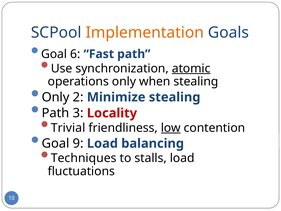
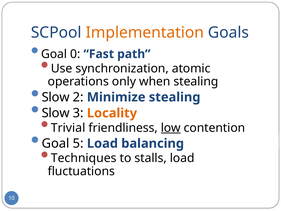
6: 6 -> 0
atomic underline: present -> none
Only at (56, 97): Only -> Slow
Path at (56, 113): Path -> Slow
Locality colour: red -> orange
9: 9 -> 5
